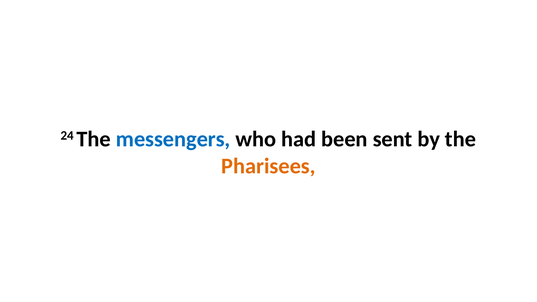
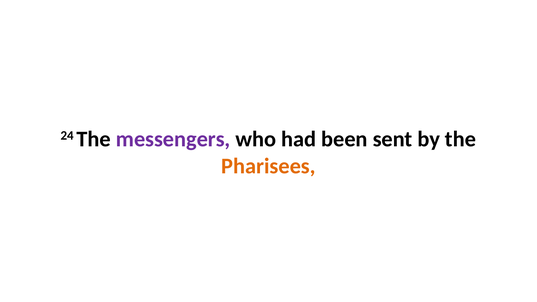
messengers colour: blue -> purple
